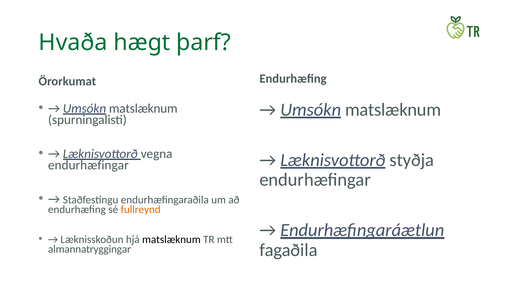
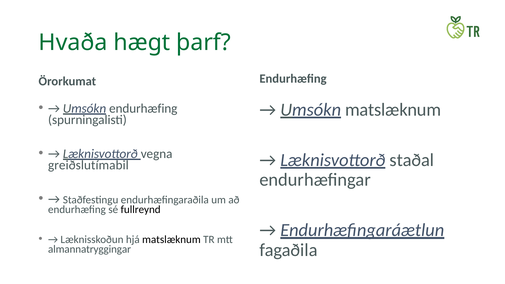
matslæknum at (143, 108): matslæknum -> endurhæfing
styðja: styðja -> staðal
endurhæfingar at (88, 165): endurhæfingar -> greiðslutímabil
fullreynd colour: orange -> black
